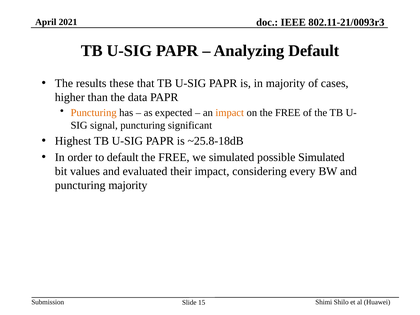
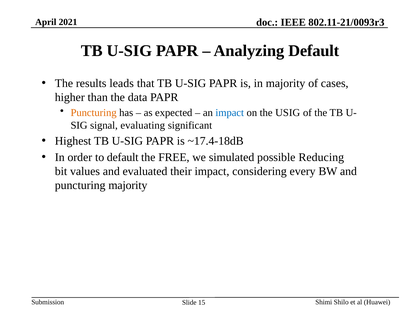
these: these -> leads
impact at (230, 113) colour: orange -> blue
on the FREE: FREE -> USIG
signal puncturing: puncturing -> evaluating
~25.8-18dB: ~25.8-18dB -> ~17.4-18dB
possible Simulated: Simulated -> Reducing
